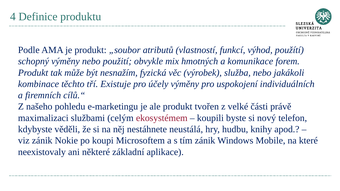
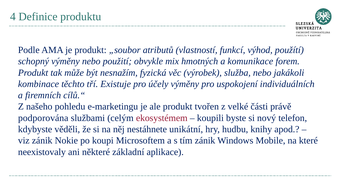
maximalizaci: maximalizaci -> podporována
neustálá: neustálá -> unikátní
